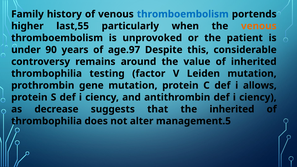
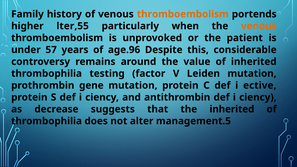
thromboembolism at (183, 14) colour: blue -> orange
last,55: last,55 -> lter,55
90: 90 -> 57
age.97: age.97 -> age.96
allows: allows -> ective
